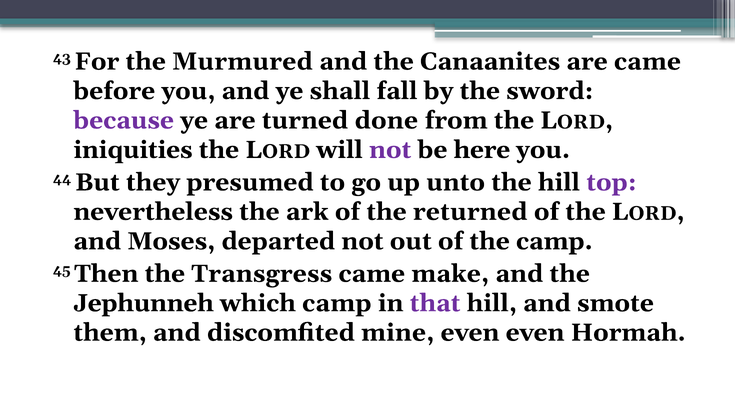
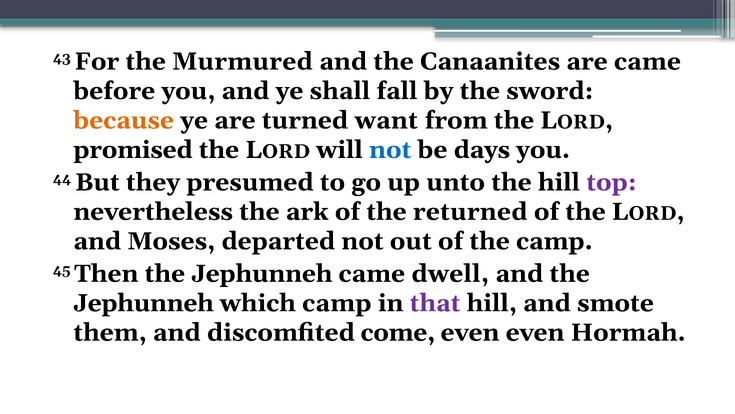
because colour: purple -> orange
done: done -> want
iniquities: iniquities -> promised
not at (390, 150) colour: purple -> blue
here: here -> days
Then the Transgress: Transgress -> Jephunneh
make: make -> dwell
mine: mine -> come
